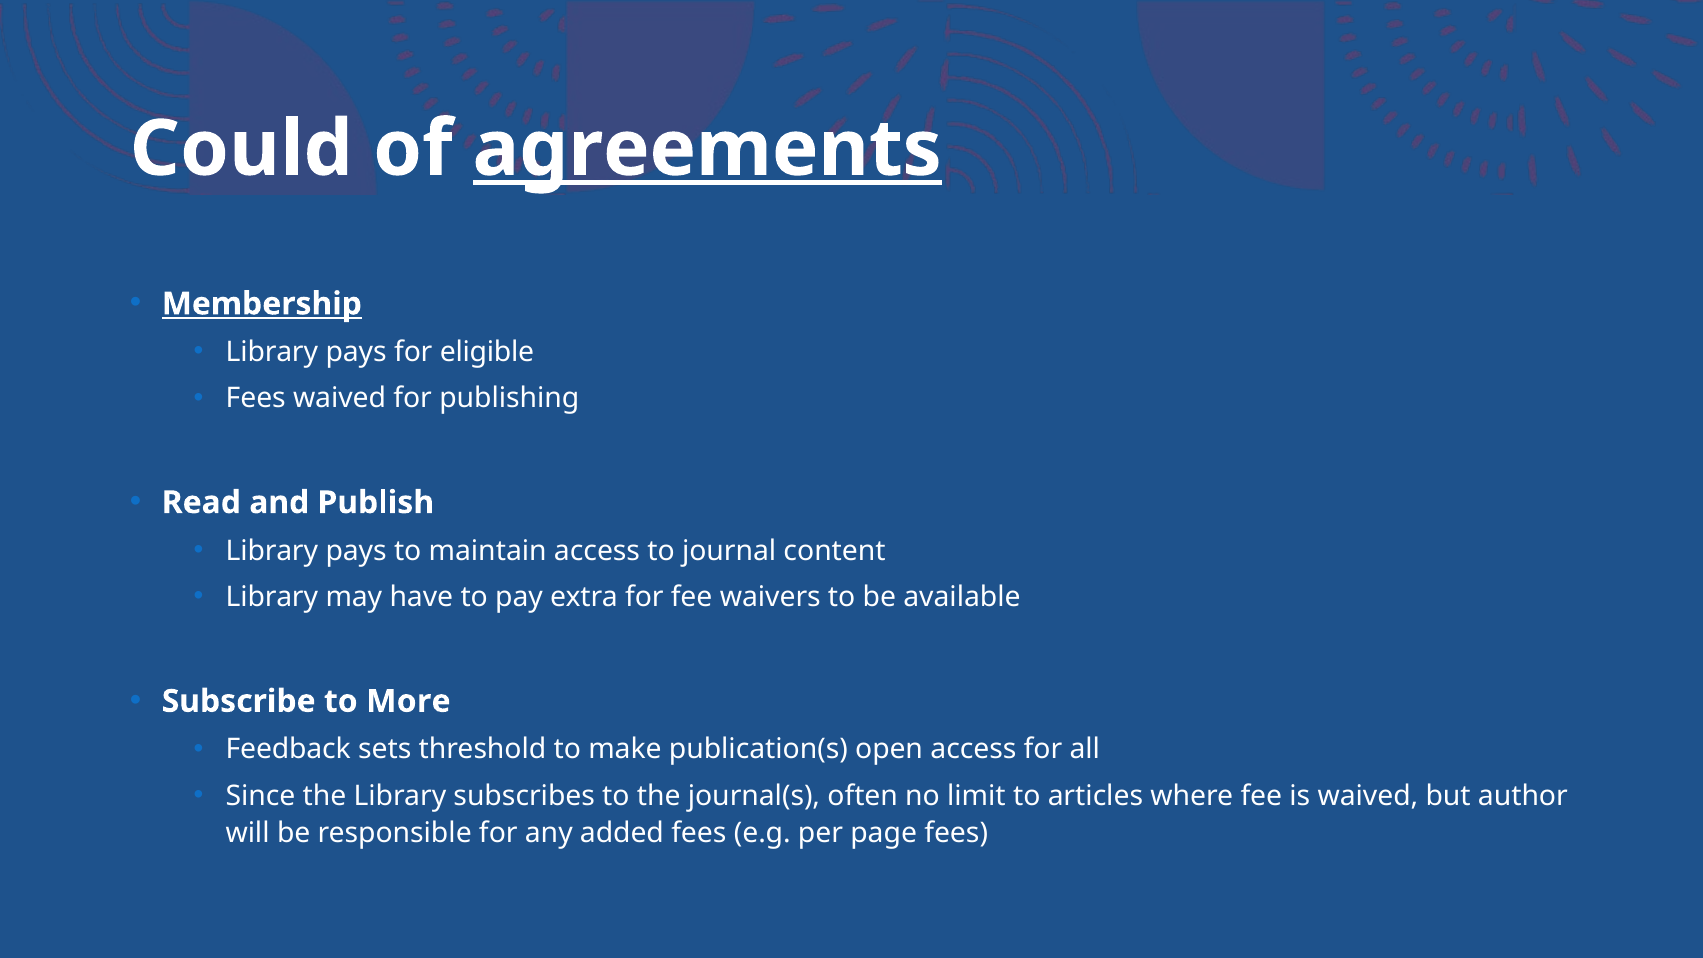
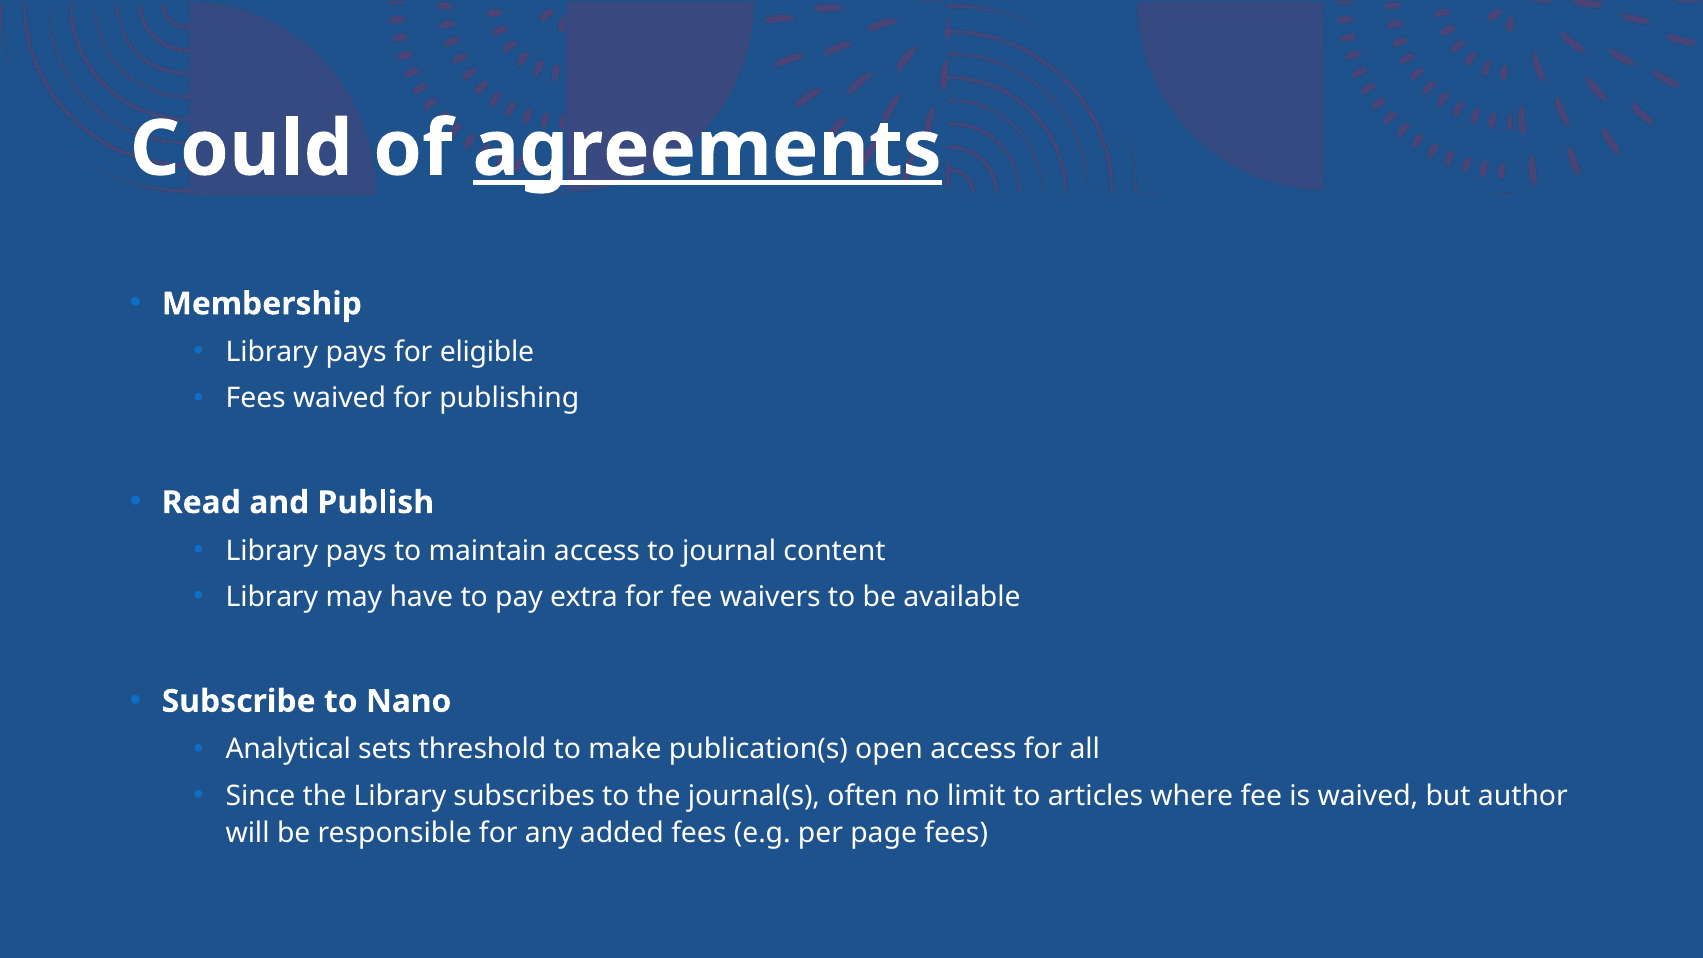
Membership underline: present -> none
More: More -> Nano
Feedback: Feedback -> Analytical
